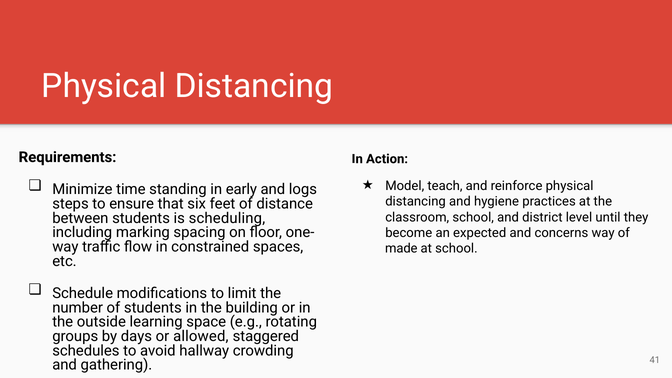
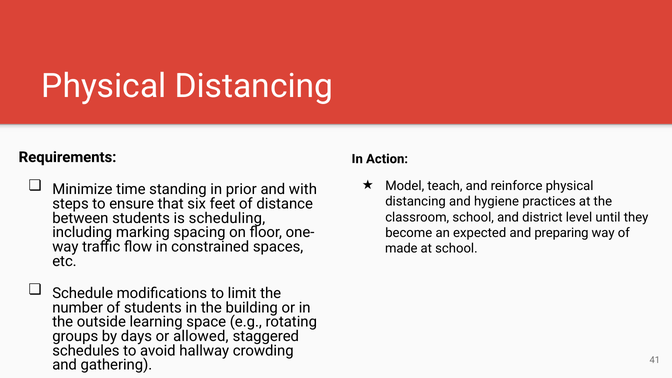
early: early -> prior
logs: logs -> with
concerns: concerns -> preparing
